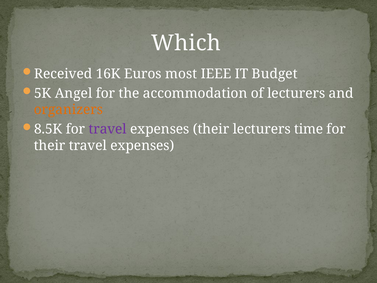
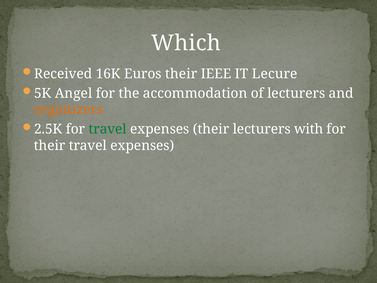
Euros most: most -> their
Budget: Budget -> Lecure
8.5K: 8.5K -> 2.5K
travel at (108, 129) colour: purple -> green
time: time -> with
